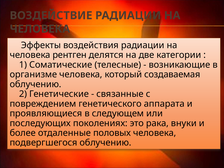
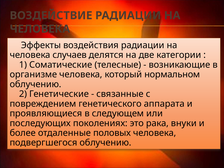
рентген: рентген -> случаев
создаваемая: создаваемая -> нормальном
